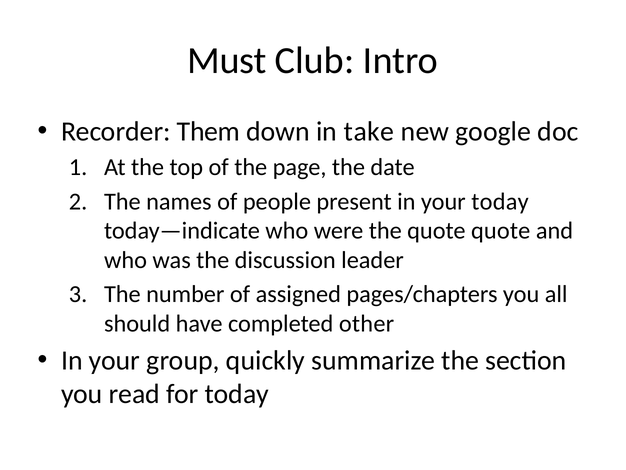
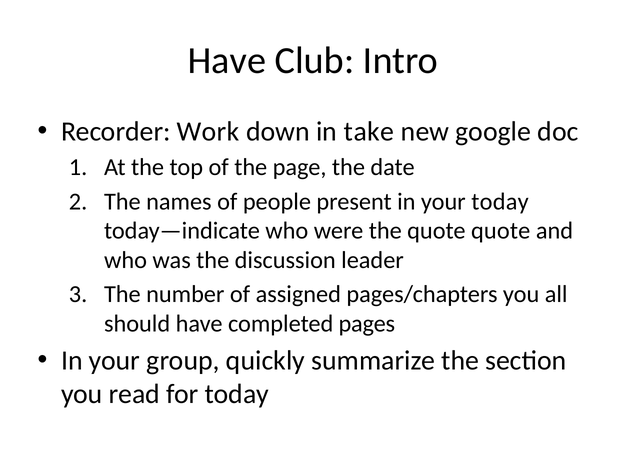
Must at (227, 61): Must -> Have
Them: Them -> Work
other: other -> pages
